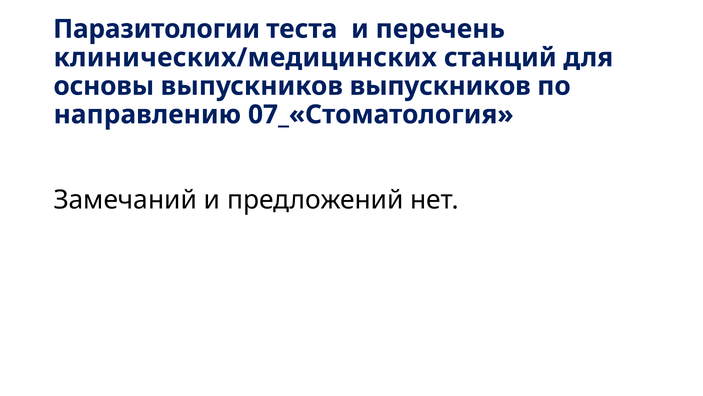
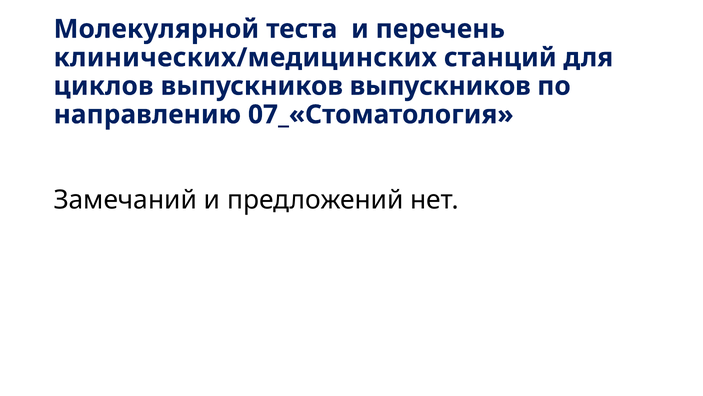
Паразитологии: Паразитологии -> Молекулярной
основы: основы -> циклов
